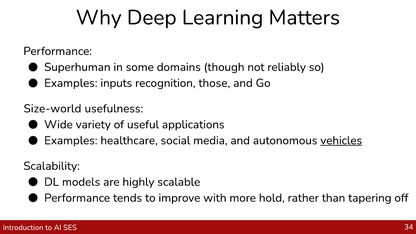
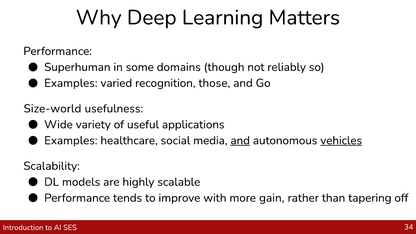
inputs: inputs -> varied
and at (240, 140) underline: none -> present
hold: hold -> gain
